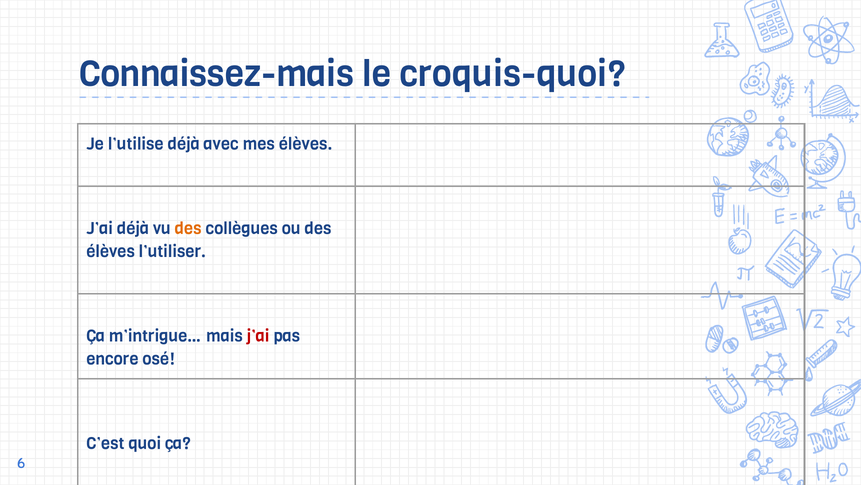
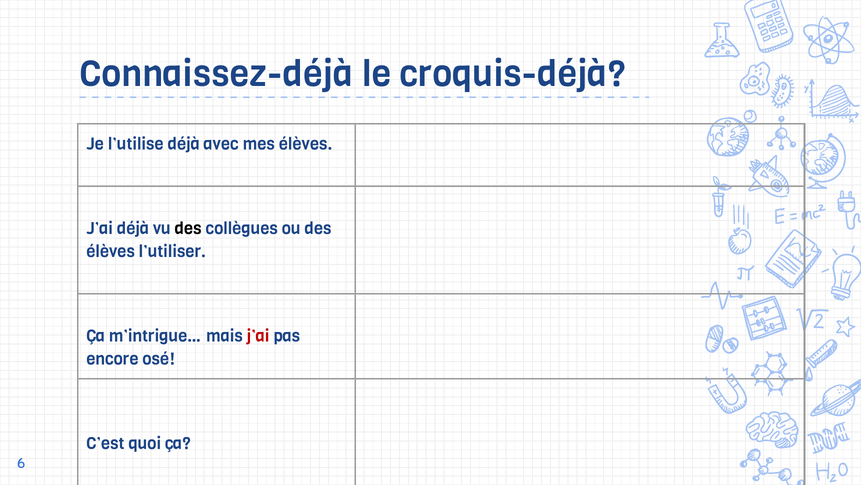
Connaissez-mais: Connaissez-mais -> Connaissez-déjà
croquis-quoi: croquis-quoi -> croquis-déjà
des at (188, 229) colour: orange -> black
